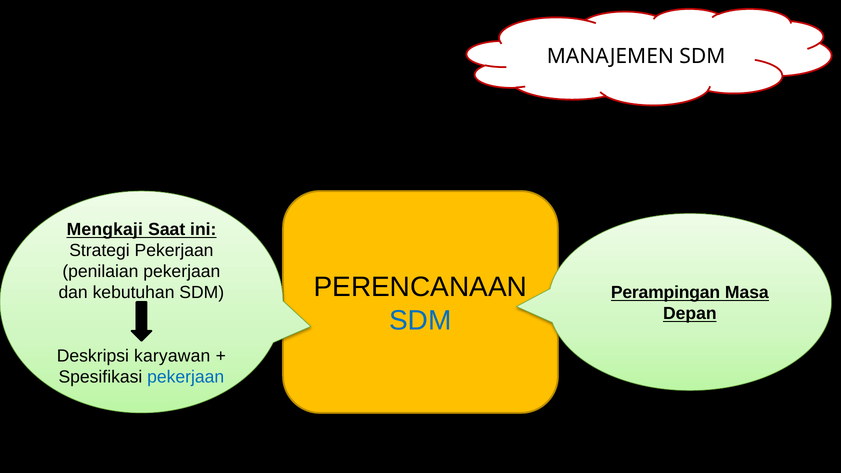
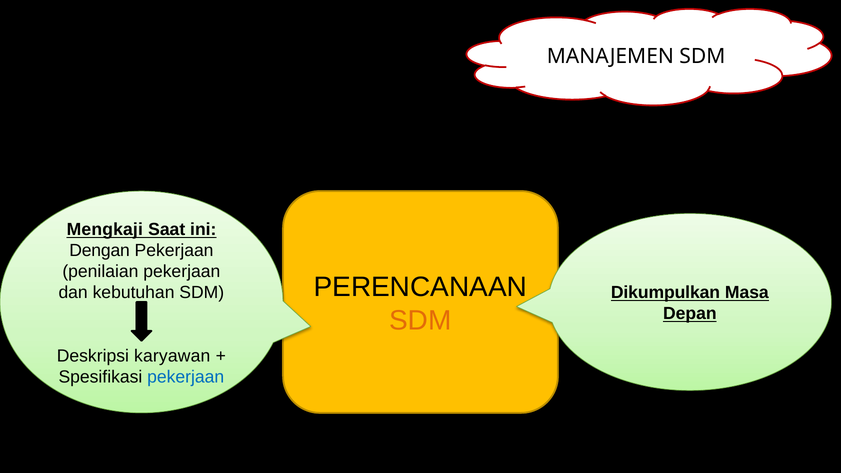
Strategi: Strategi -> Dengan
Perampingan: Perampingan -> Dikumpulkan
SDM at (420, 321) colour: blue -> orange
